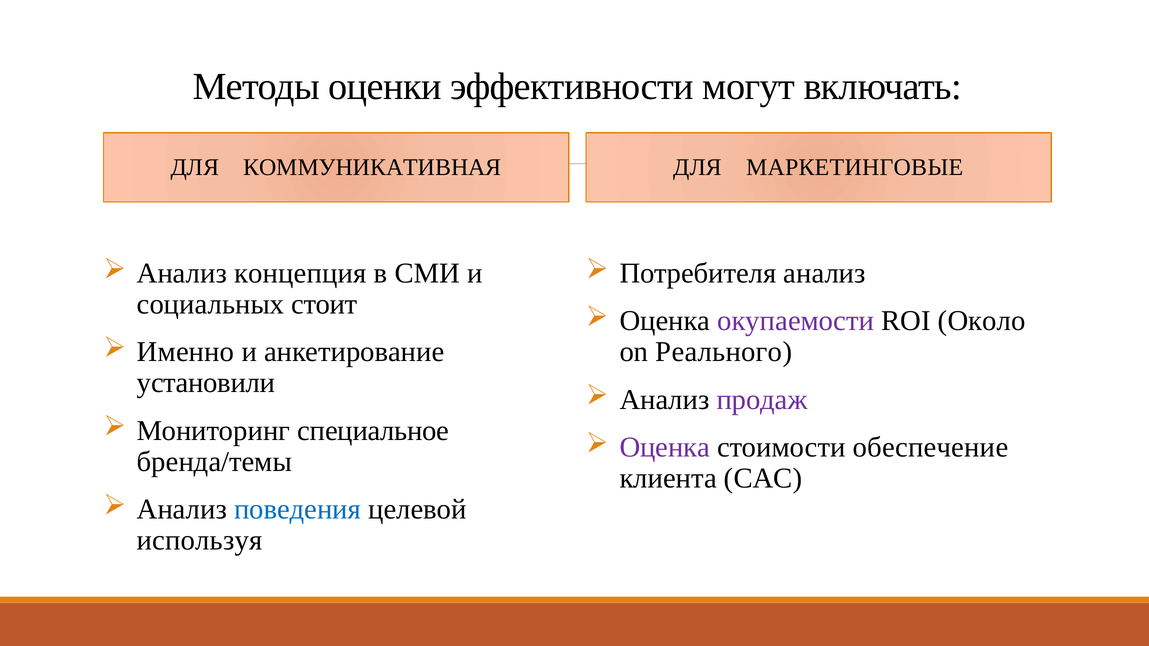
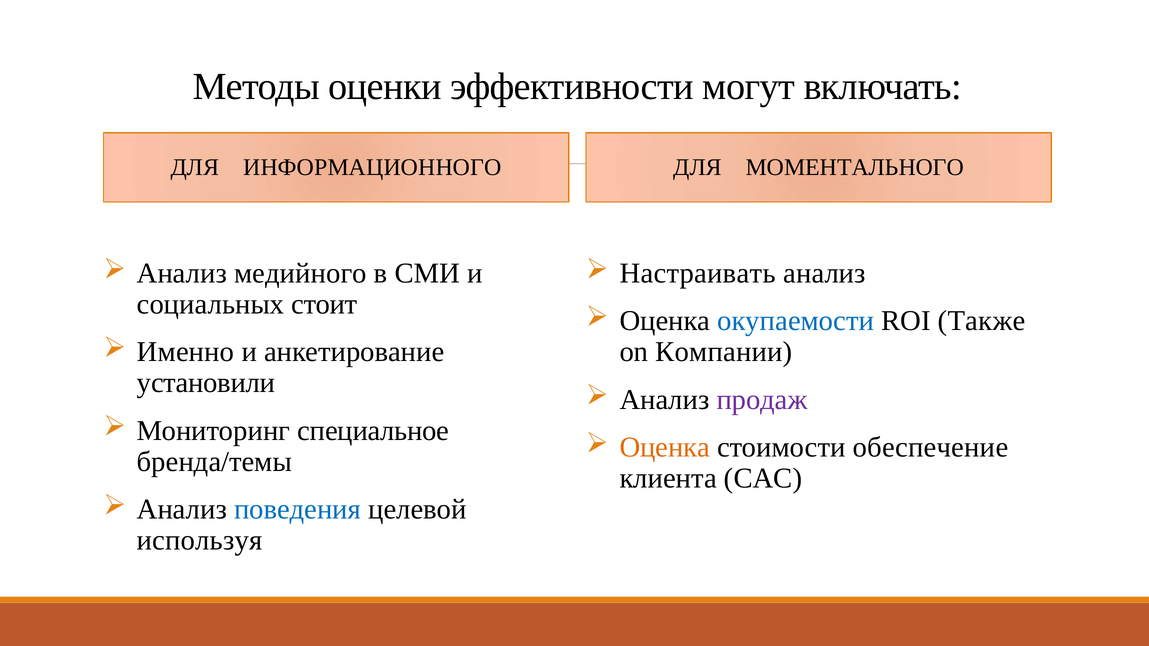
КОММУНИКАТИВНАЯ: КОММУНИКАТИВНАЯ -> ИНФОРМАЦИОННОГО
МАРКЕТИНГОВЫЕ: МАРКЕТИНГОВЫЕ -> МОМЕНТАЛЬНОГО
концепция: концепция -> медийного
Потребителя: Потребителя -> Настраивать
окупаемости colour: purple -> blue
Около: Около -> Также
Реального: Реального -> Компании
Оценка at (665, 448) colour: purple -> orange
